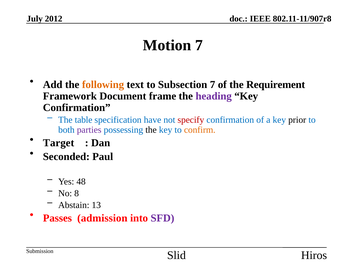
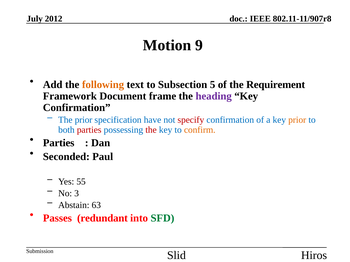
Motion 7: 7 -> 9
Subsection 7: 7 -> 5
The table: table -> prior
prior at (297, 120) colour: black -> orange
parties at (89, 130) colour: purple -> red
the at (151, 130) colour: black -> red
Target at (59, 143): Target -> Parties
48: 48 -> 55
8: 8 -> 3
13: 13 -> 63
admission: admission -> redundant
SFD colour: purple -> green
